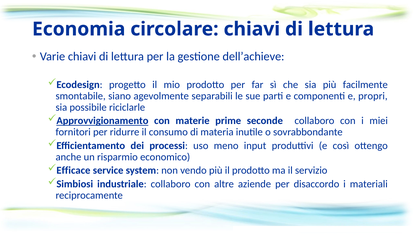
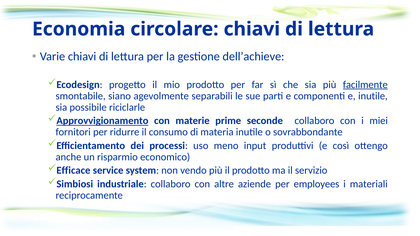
facilmente underline: none -> present
e propri: propri -> inutile
disaccordo: disaccordo -> employees
